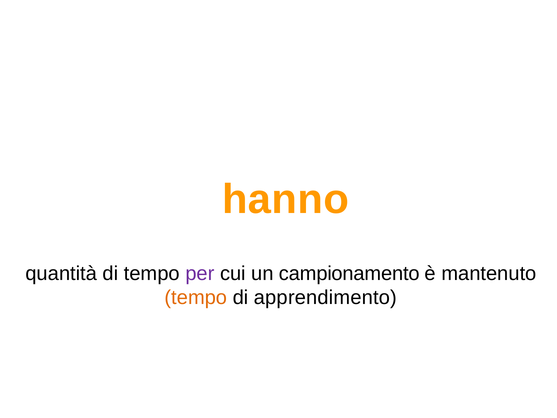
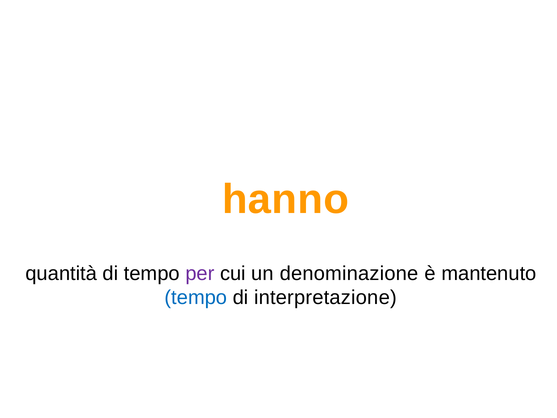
campionamento: campionamento -> denominazione
tempo at (196, 297) colour: orange -> blue
apprendimento: apprendimento -> interpretazione
